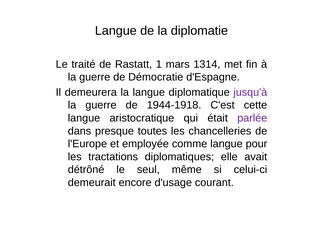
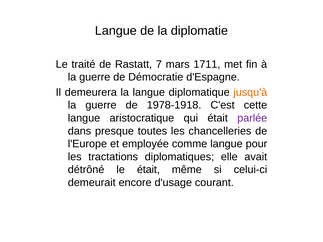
1: 1 -> 7
1314: 1314 -> 1711
jusqu'à colour: purple -> orange
1944-1918: 1944-1918 -> 1978-1918
le seul: seul -> était
